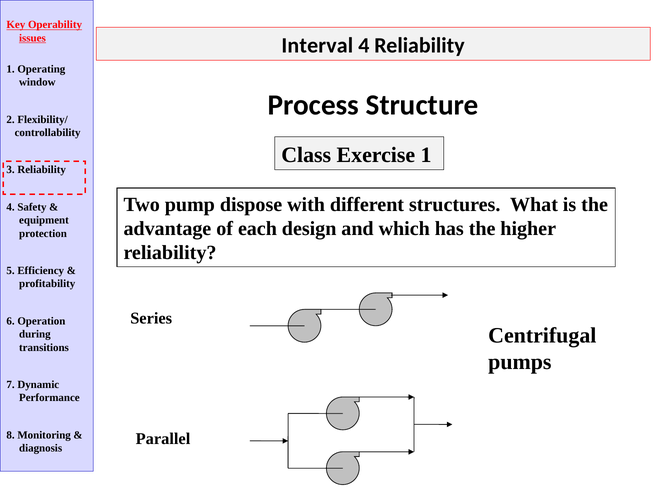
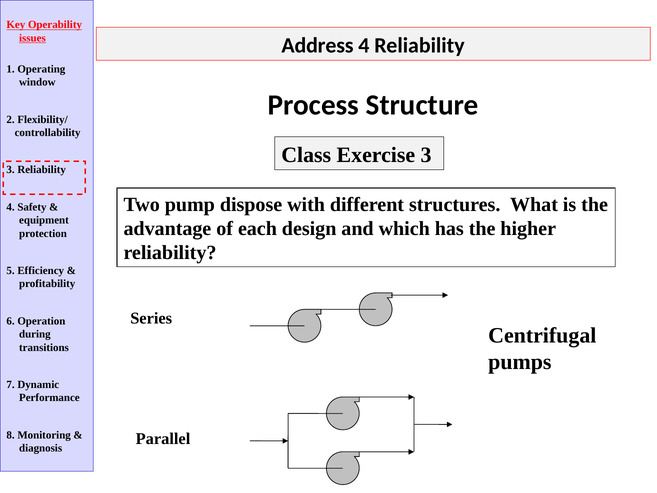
Interval: Interval -> Address
Exercise 1: 1 -> 3
